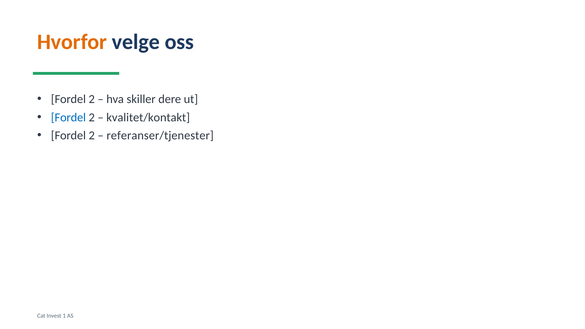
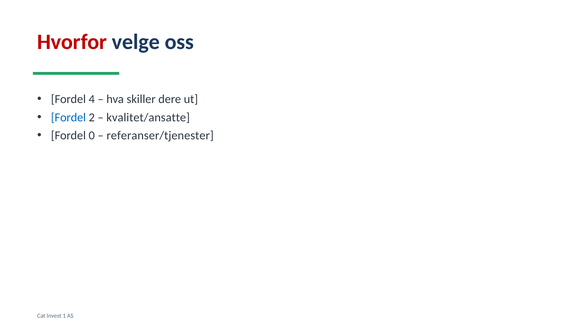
Hvorfor colour: orange -> red
2 at (92, 99): 2 -> 4
kvalitet/kontakt: kvalitet/kontakt -> kvalitet/ansatte
2 at (92, 136): 2 -> 0
